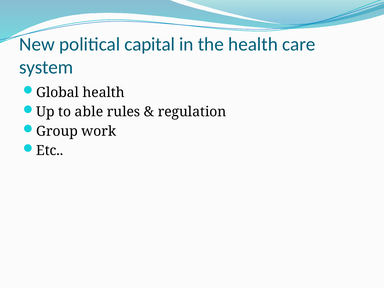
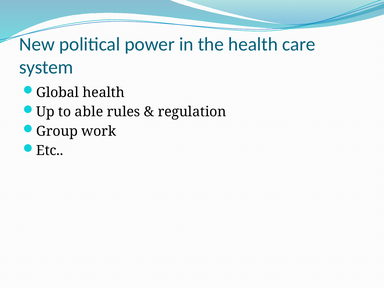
capital: capital -> power
